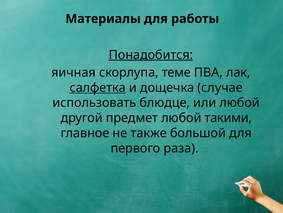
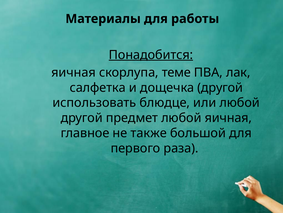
салфетка underline: present -> none
дощечка случае: случае -> другой
любой такими: такими -> яичная
